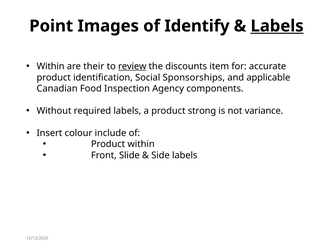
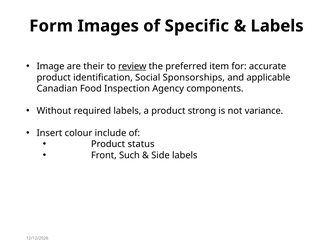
Point: Point -> Form
Identify: Identify -> Specific
Labels at (277, 26) underline: present -> none
Within at (51, 66): Within -> Image
discounts: discounts -> preferred
Product within: within -> status
Slide: Slide -> Such
